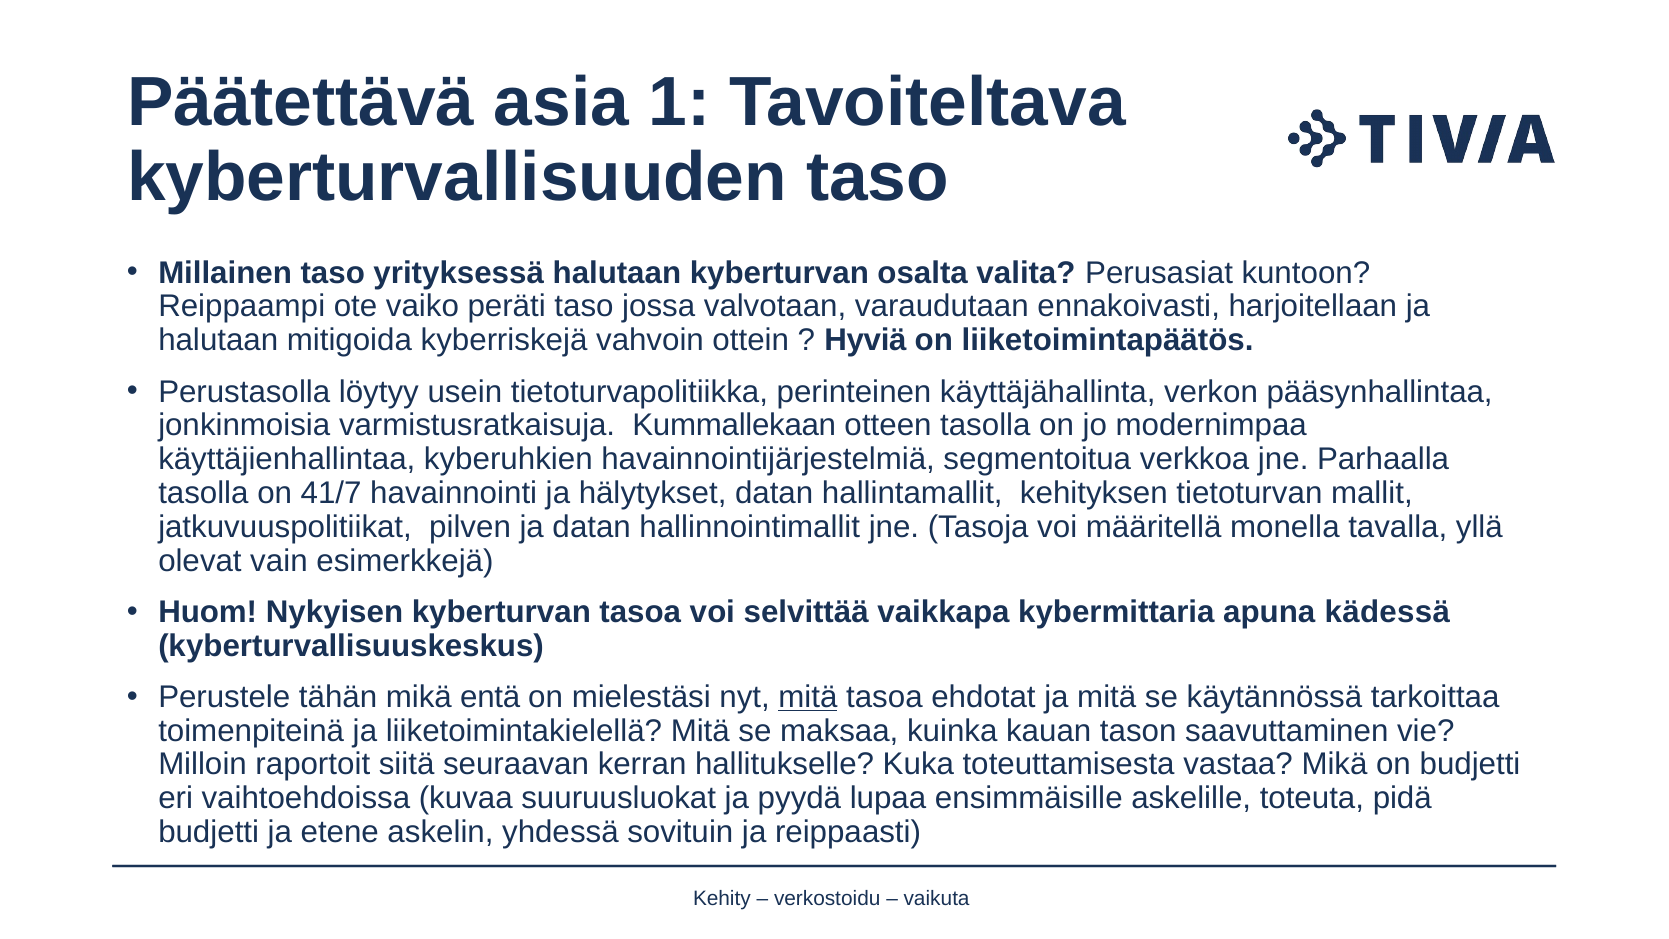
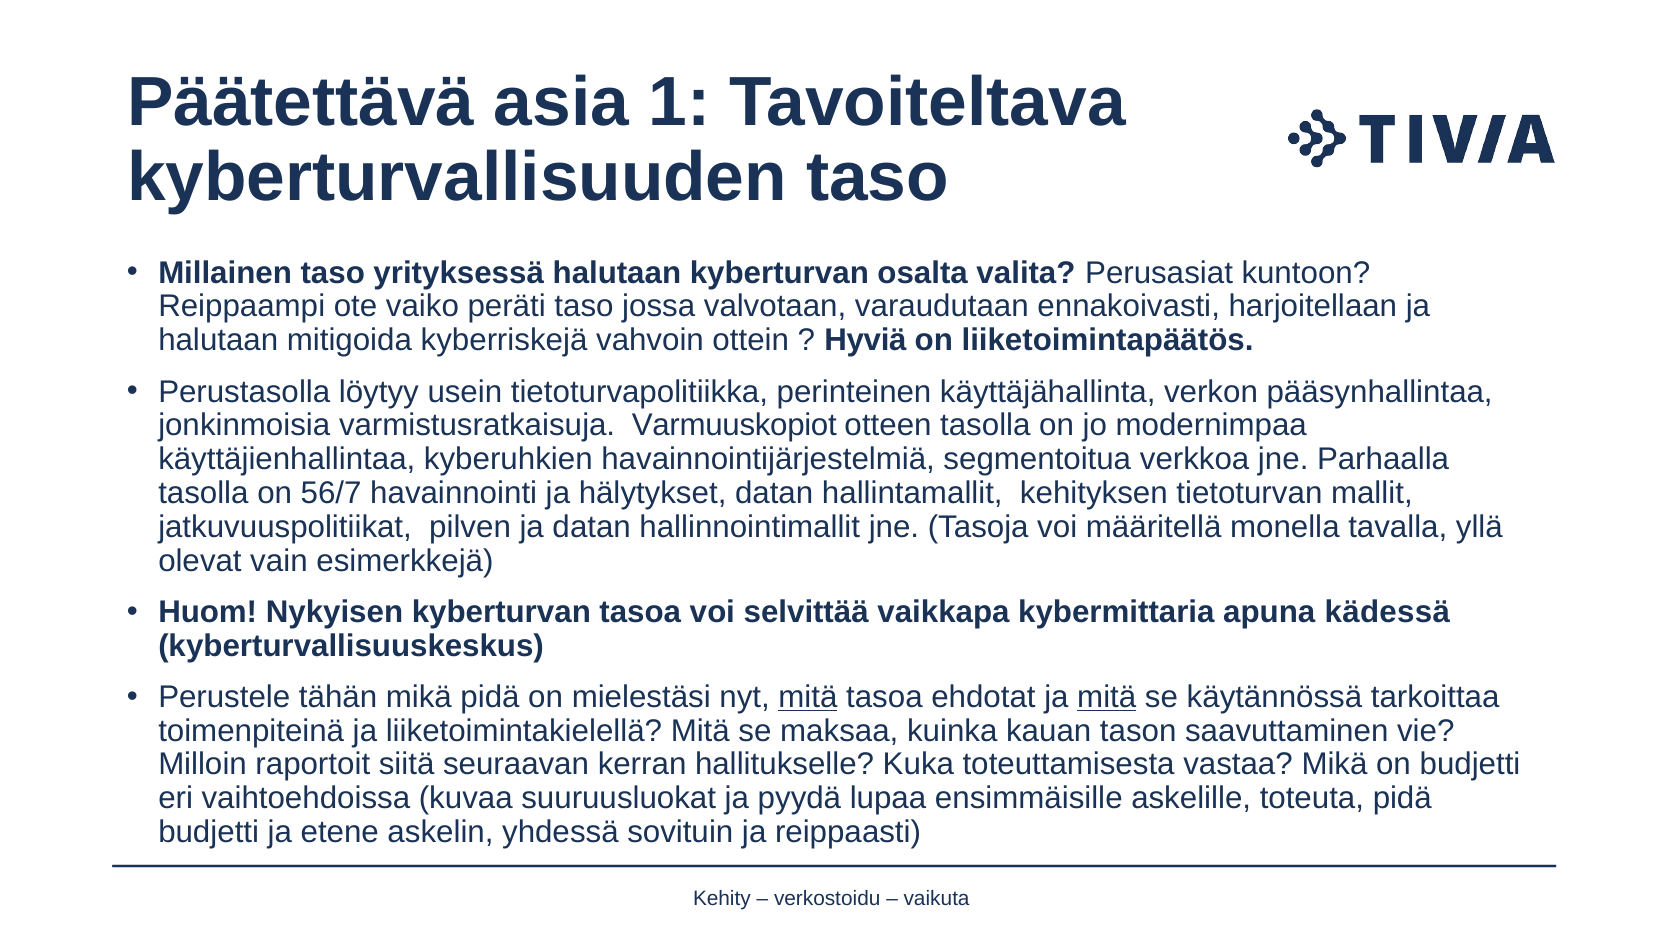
Kummallekaan: Kummallekaan -> Varmuuskopiot
41/7: 41/7 -> 56/7
mikä entä: entä -> pidä
mitä at (1107, 697) underline: none -> present
